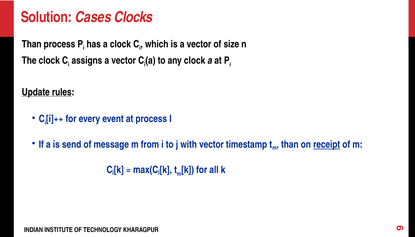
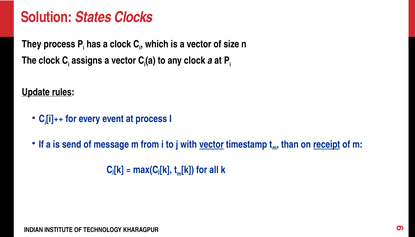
Cases: Cases -> States
Than at (32, 44): Than -> They
vector at (211, 145) underline: none -> present
